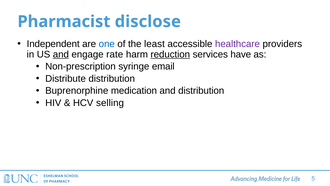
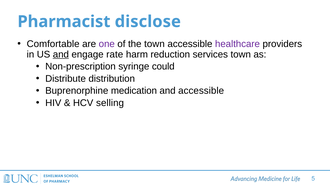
Independent: Independent -> Comfortable
one colour: blue -> purple
the least: least -> town
reduction underline: present -> none
services have: have -> town
email: email -> could
and distribution: distribution -> accessible
